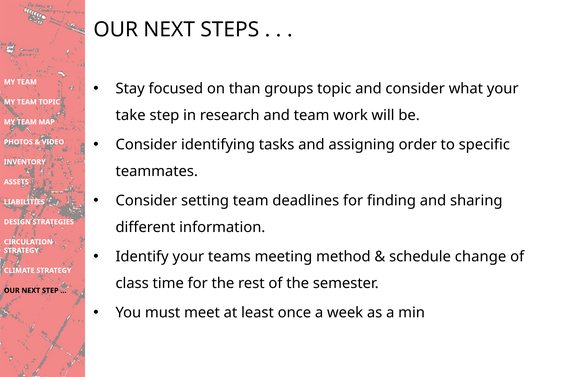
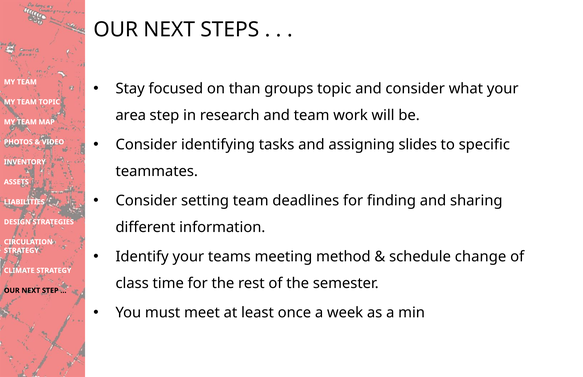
take: take -> area
order: order -> slides
